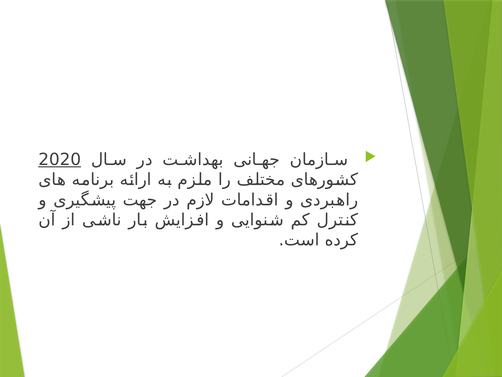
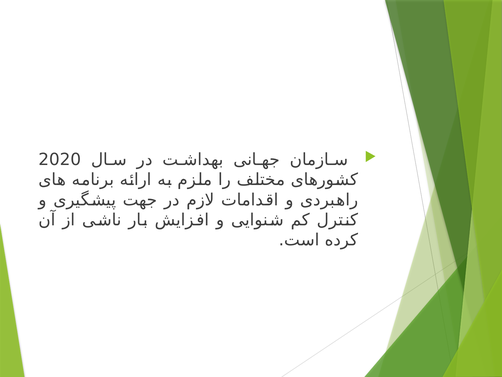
2020 underline: present -> none
